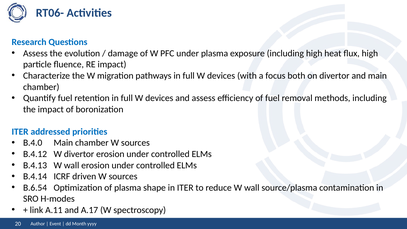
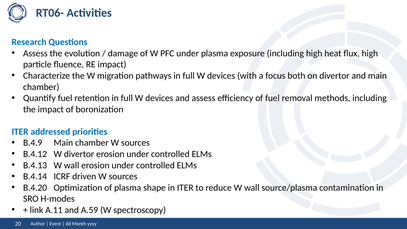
B.4.0: B.4.0 -> B.4.9
B.6.54: B.6.54 -> B.4.20
A.17: A.17 -> A.59
